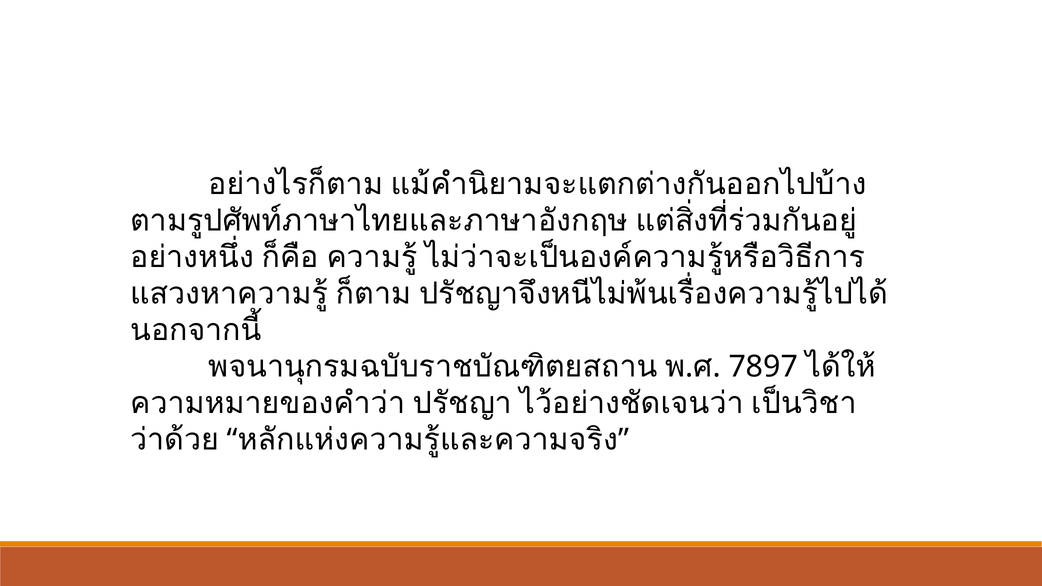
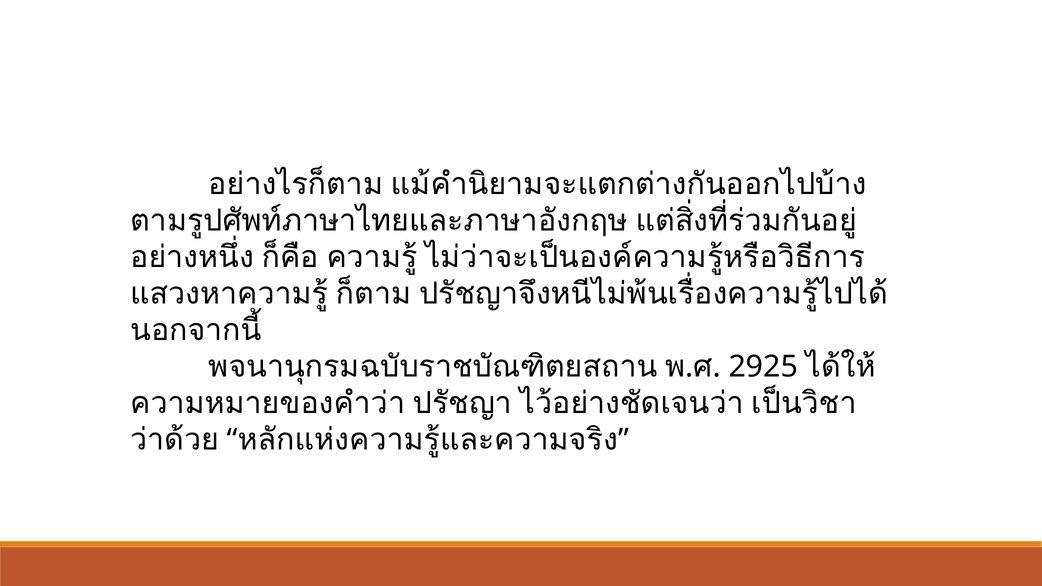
7897: 7897 -> 2925
